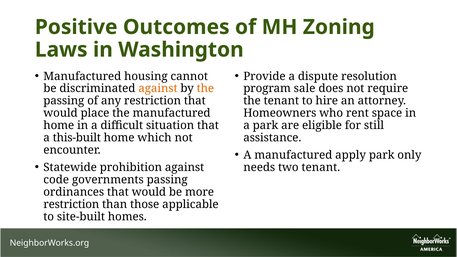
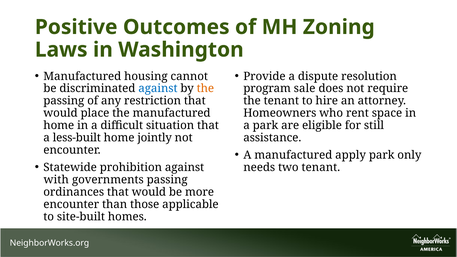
against at (158, 89) colour: orange -> blue
this-built: this-built -> less-built
which: which -> jointly
code: code -> with
restriction at (71, 204): restriction -> encounter
